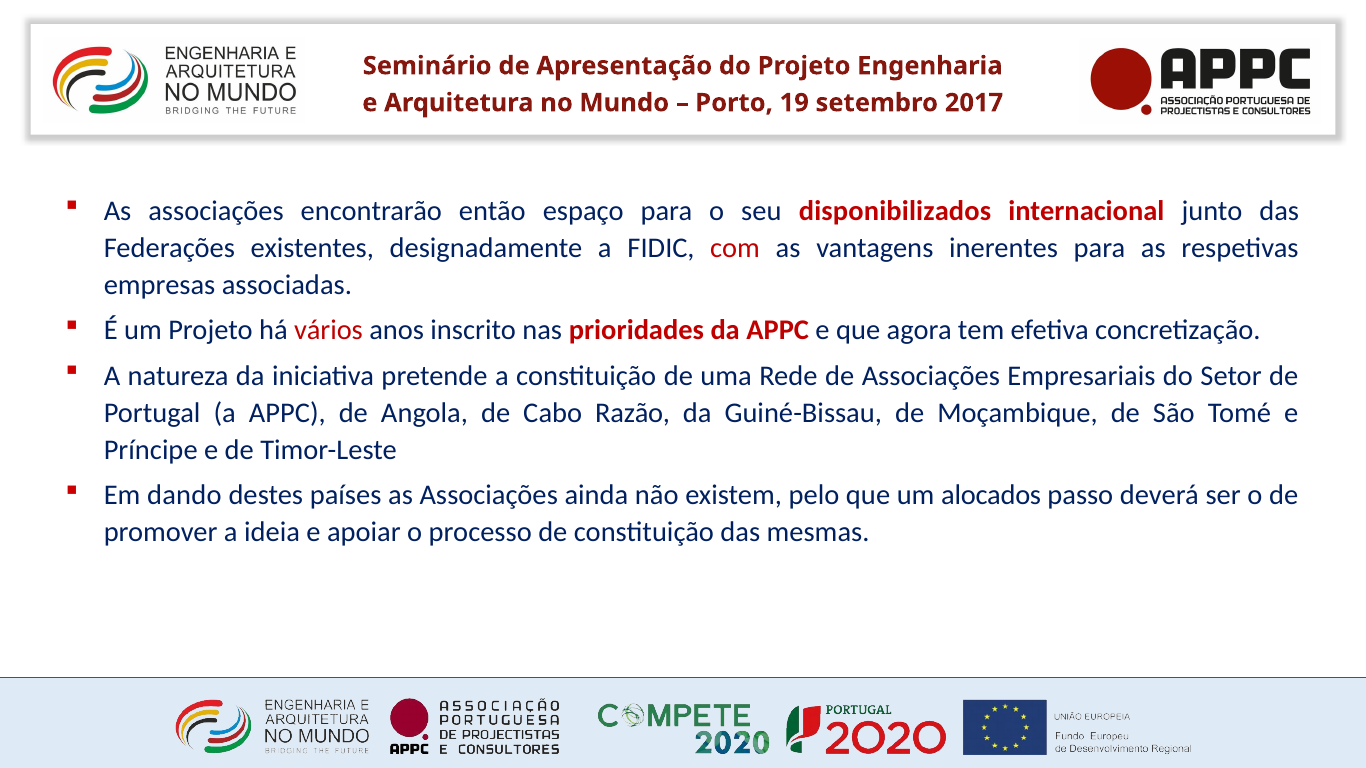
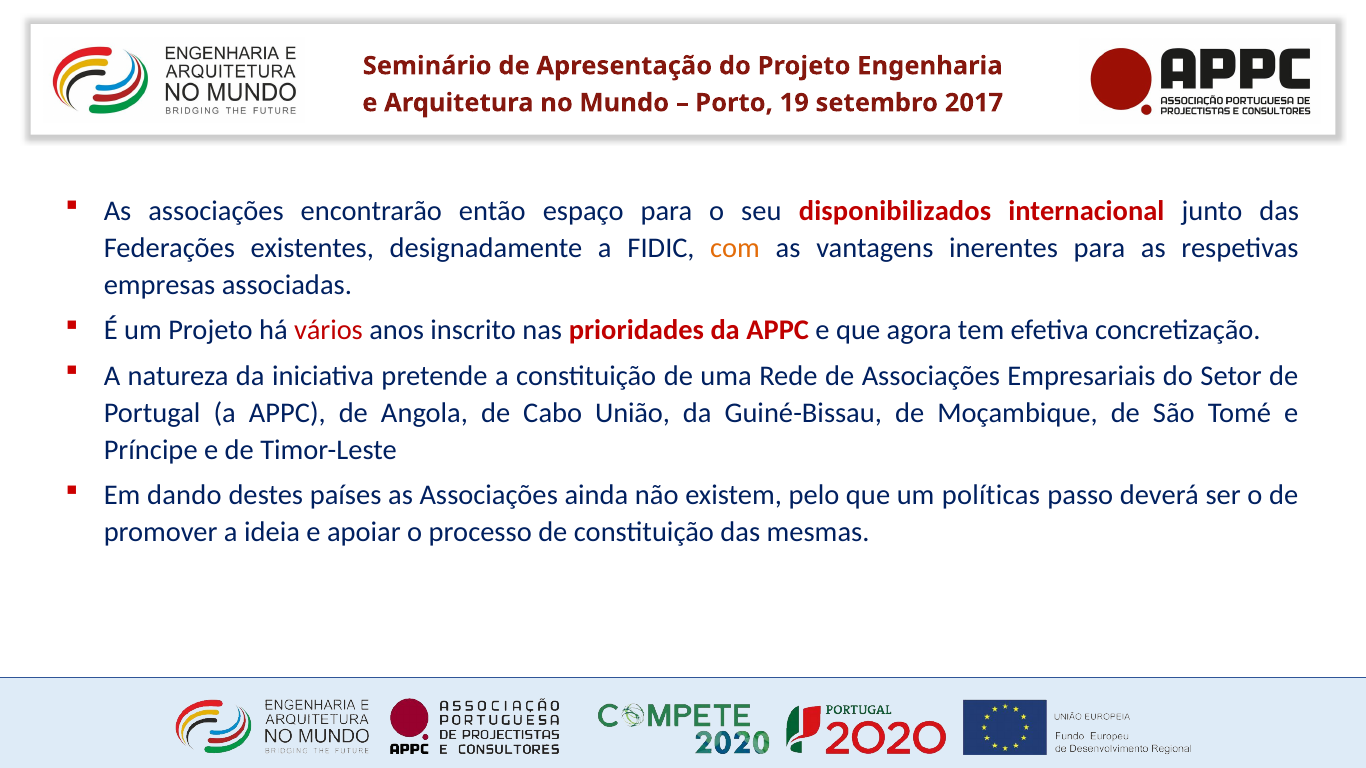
com colour: red -> orange
Razão: Razão -> União
alocados: alocados -> políticas
